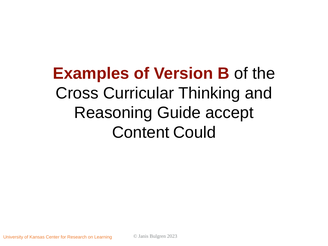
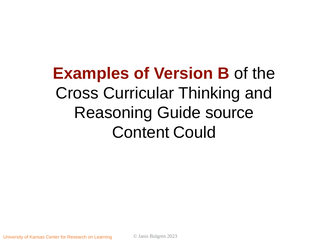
accept: accept -> source
